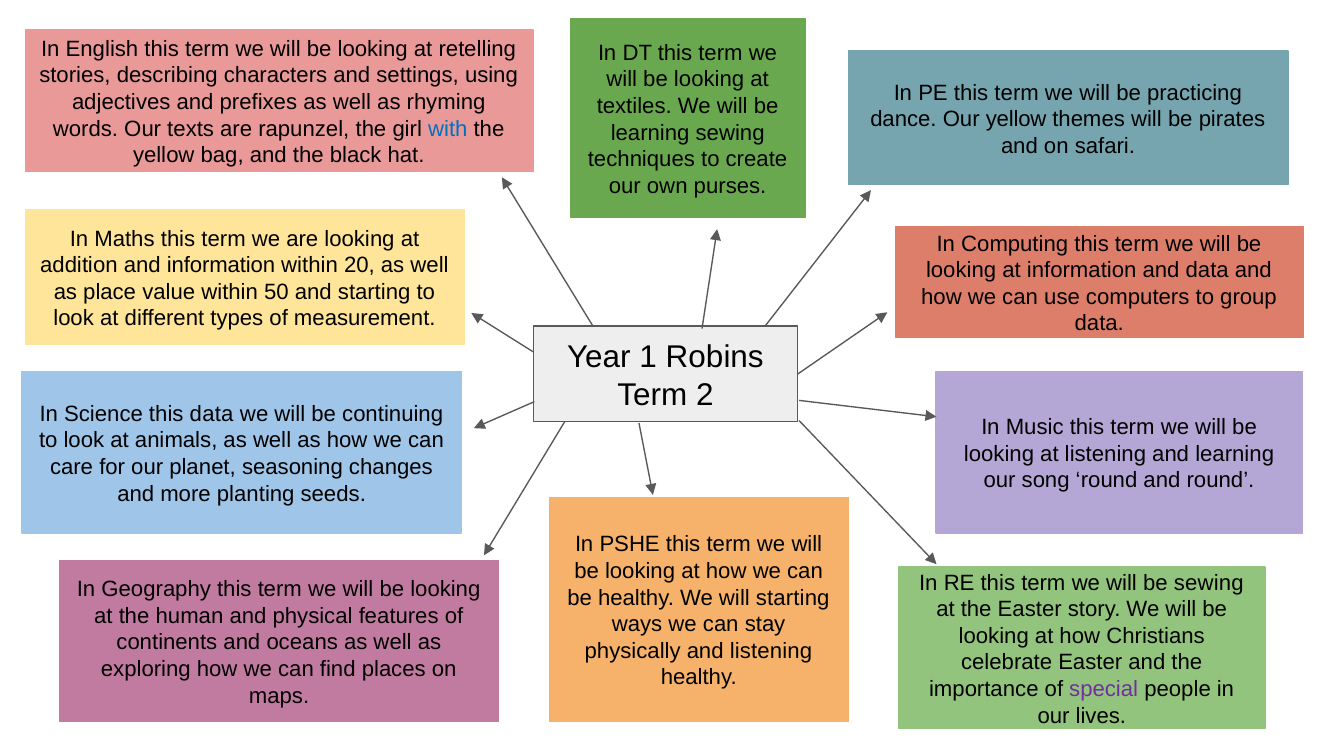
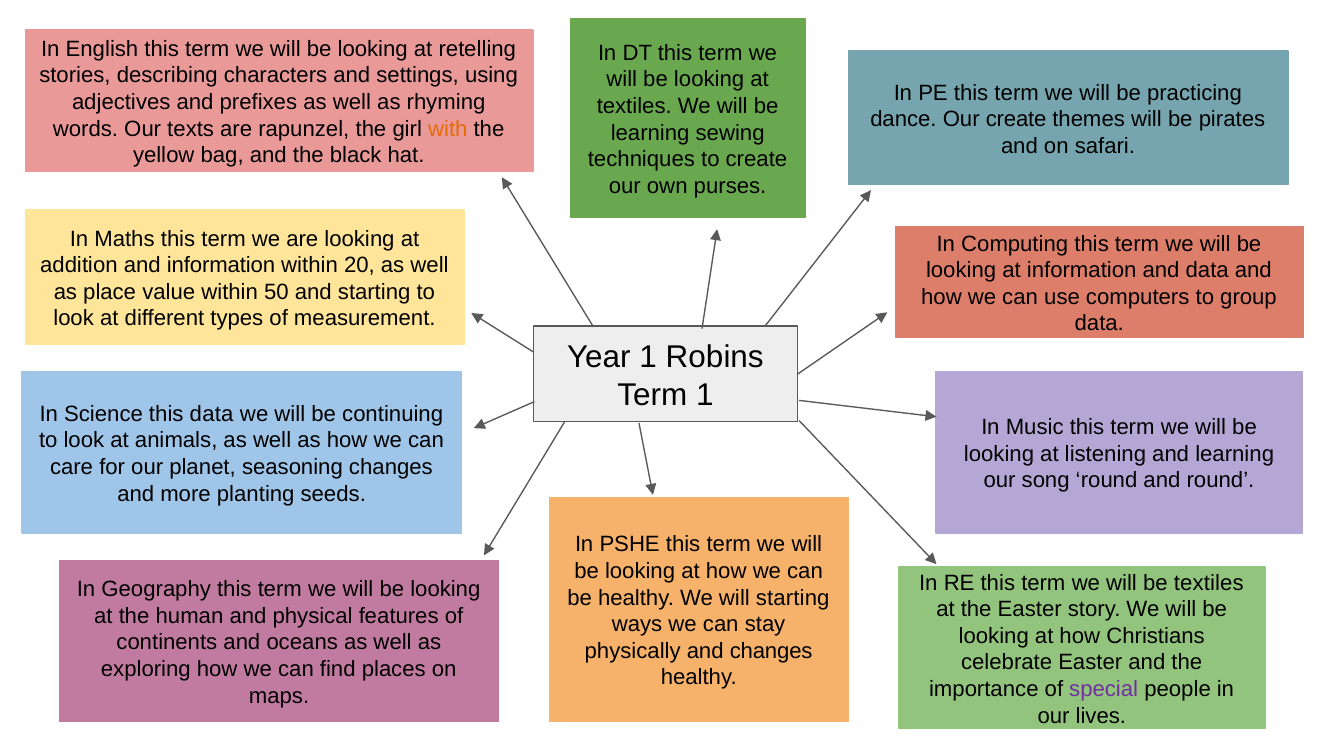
Our yellow: yellow -> create
with colour: blue -> orange
Term 2: 2 -> 1
be sewing: sewing -> textiles
and listening: listening -> changes
